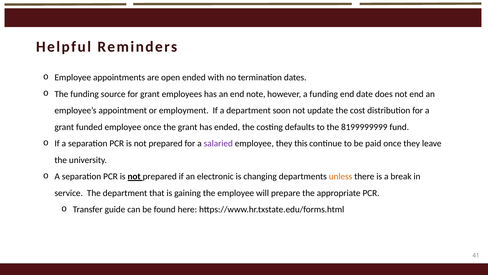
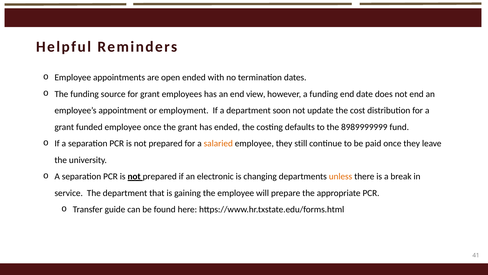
note: note -> view
8199999999: 8199999999 -> 8989999999
salaried colour: purple -> orange
this: this -> still
